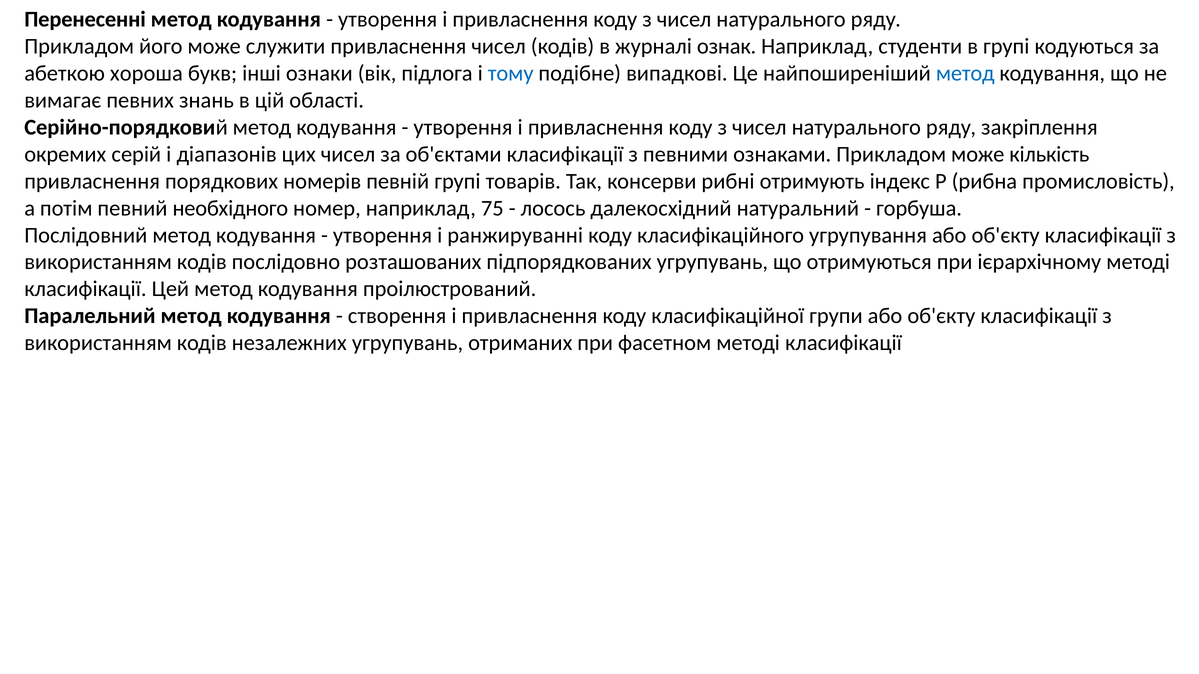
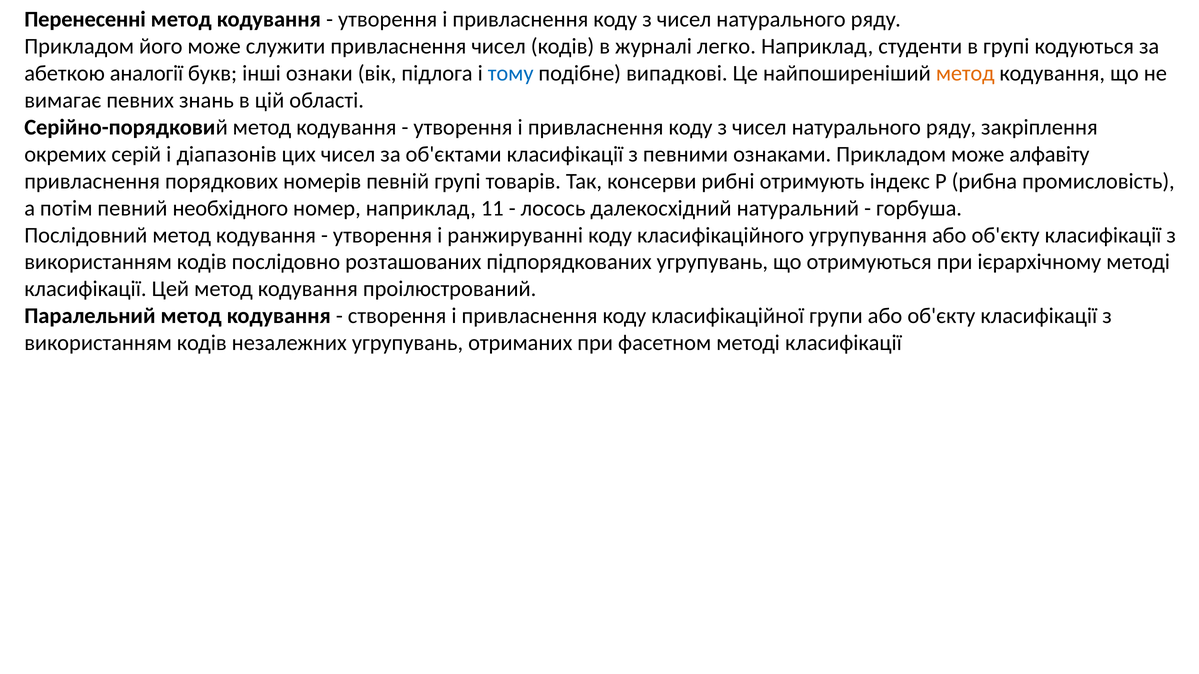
ознак: ознак -> легко
хороша: хороша -> аналогії
метод at (965, 73) colour: blue -> orange
кількість: кількість -> алфавіту
75: 75 -> 11
